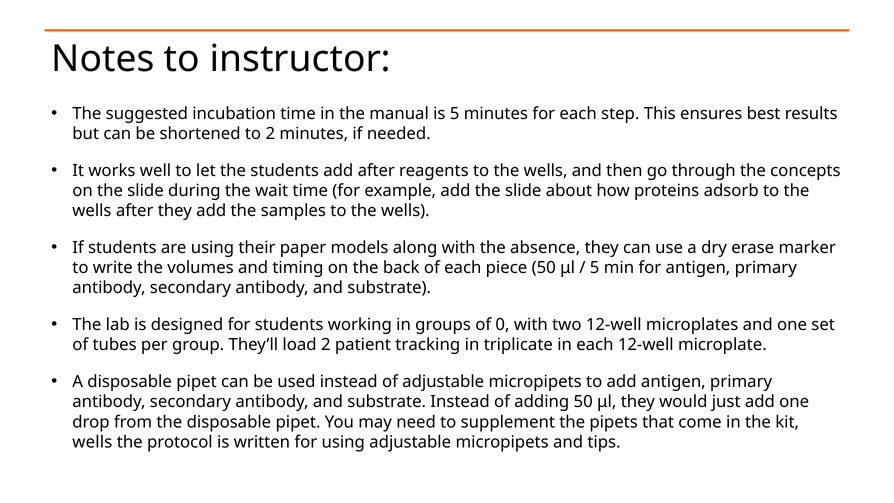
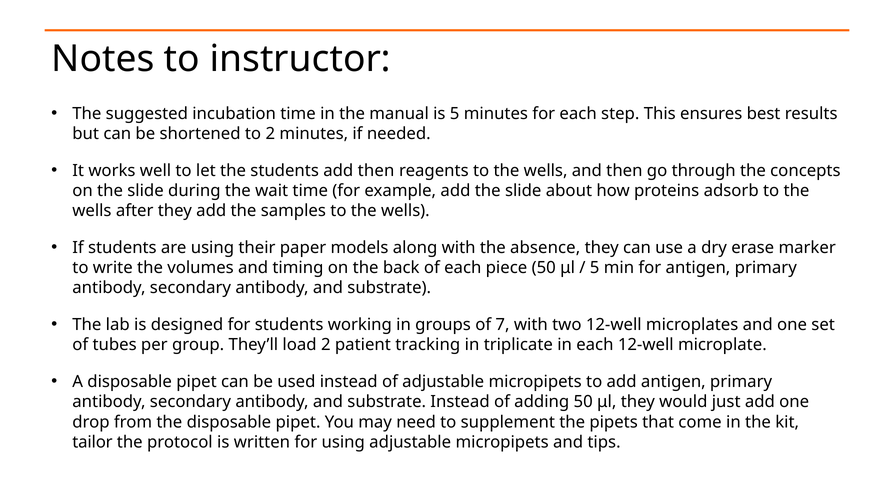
add after: after -> then
0: 0 -> 7
wells at (92, 442): wells -> tailor
